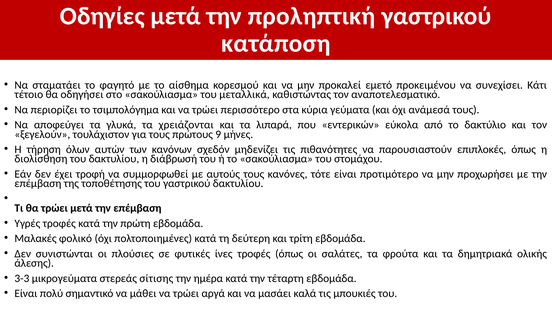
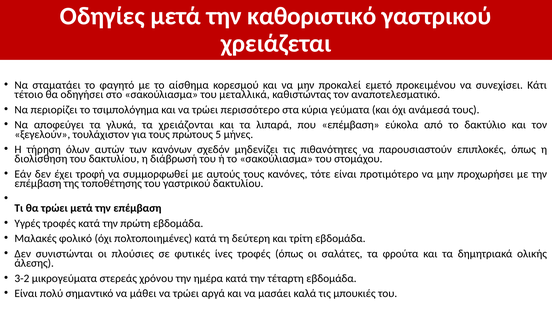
προληπτική: προληπτική -> καθοριστικό
κατάποση: κατάποση -> χρειάζεται
που εντερικών: εντερικών -> επέμβαση
9: 9 -> 5
3-3: 3-3 -> 3-2
σίτισης: σίτισης -> χρόνου
